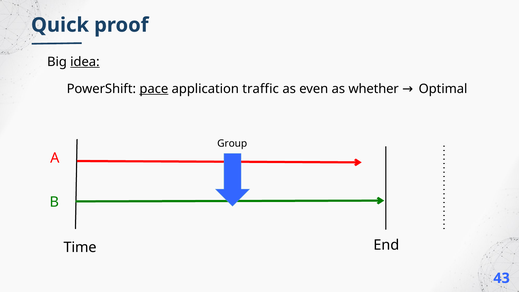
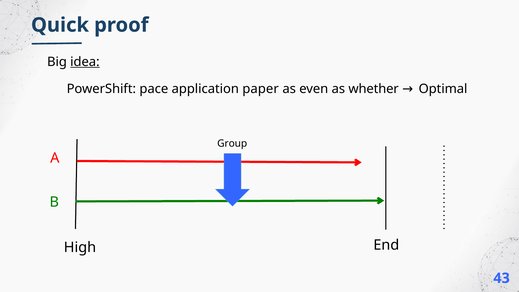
pace underline: present -> none
traffic: traffic -> paper
Time: Time -> High
